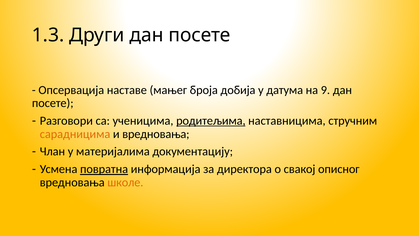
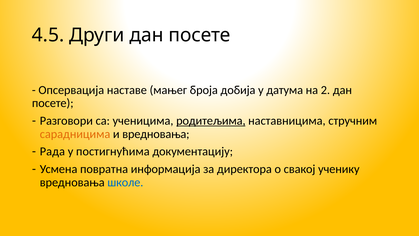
1.3: 1.3 -> 4.5
9: 9 -> 2
Члан: Члан -> Рада
материјалима: материјалима -> постигнућима
повратна underline: present -> none
описног: описног -> ученику
школе colour: orange -> blue
